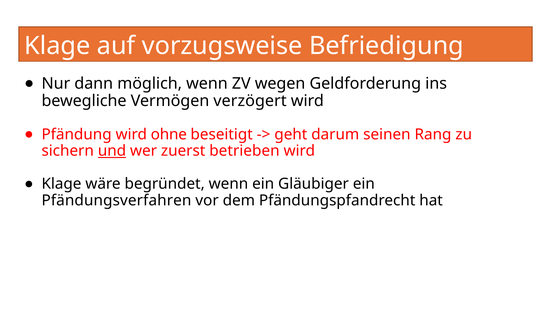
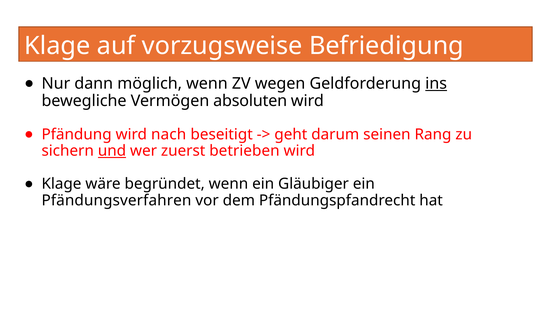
ins underline: none -> present
verzögert: verzögert -> absoluten
ohne: ohne -> nach
